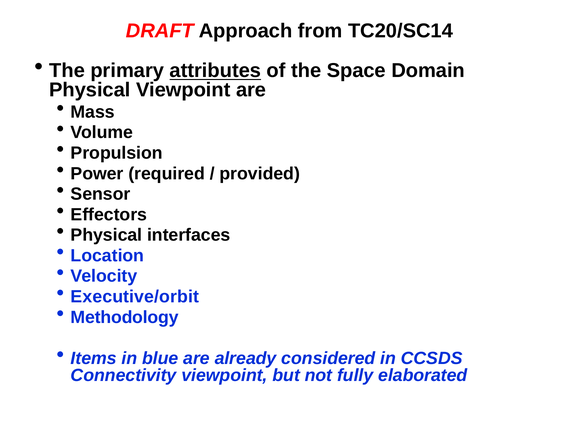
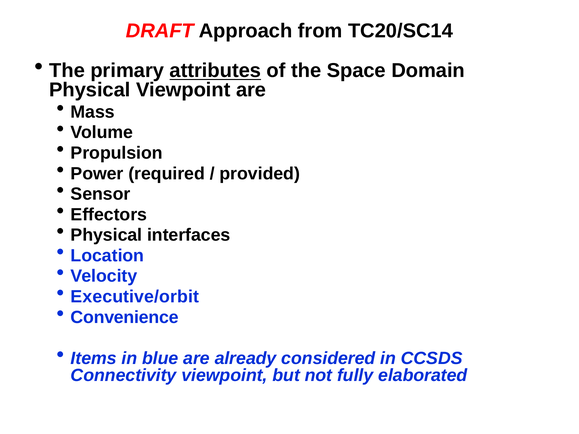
Methodology: Methodology -> Convenience
